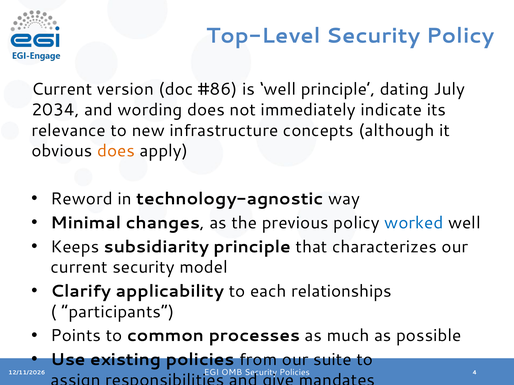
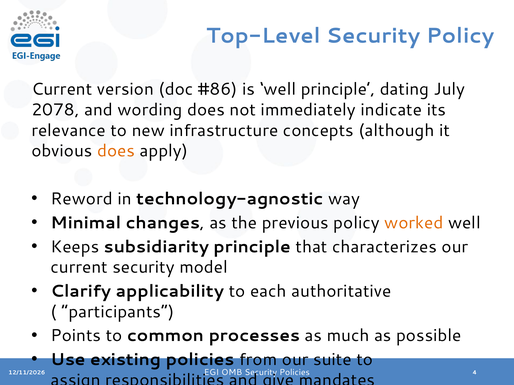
2034: 2034 -> 2078
worked colour: blue -> orange
relationships: relationships -> authoritative
